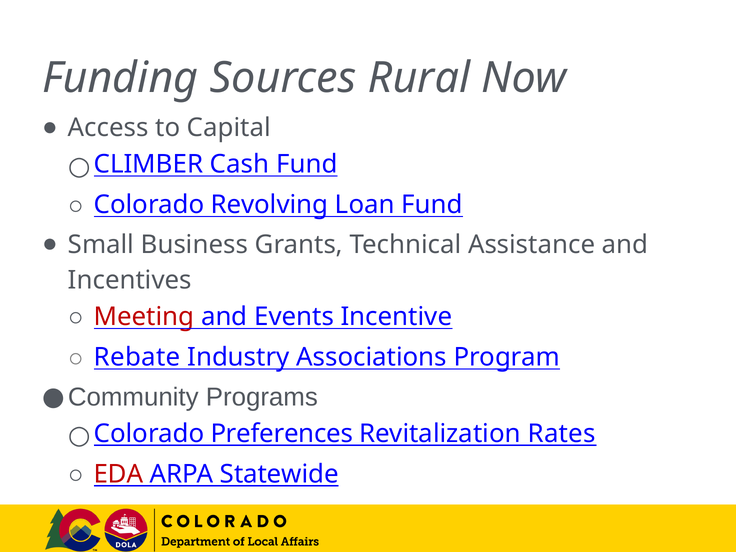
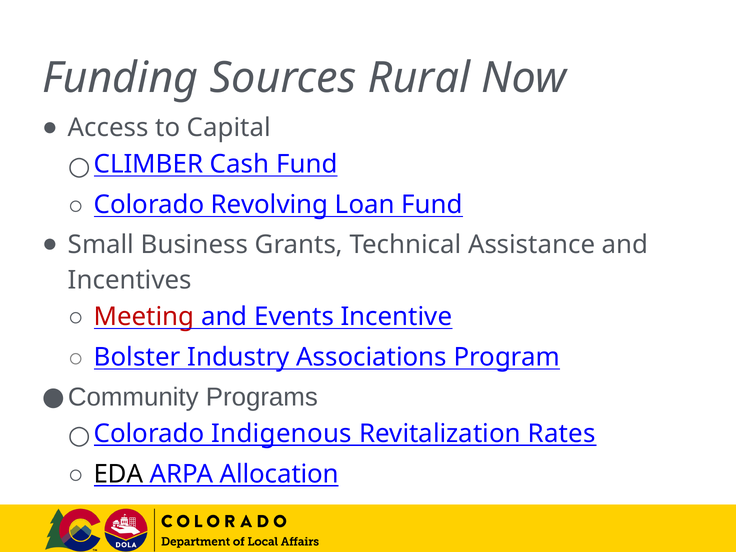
Rebate: Rebate -> Bolster
Preferences: Preferences -> Indigenous
EDA colour: red -> black
Statewide: Statewide -> Allocation
